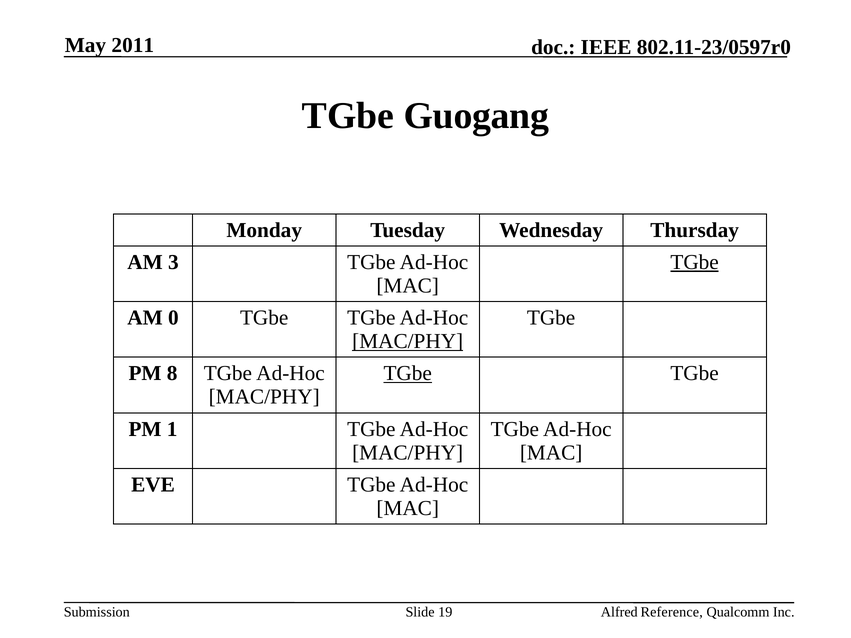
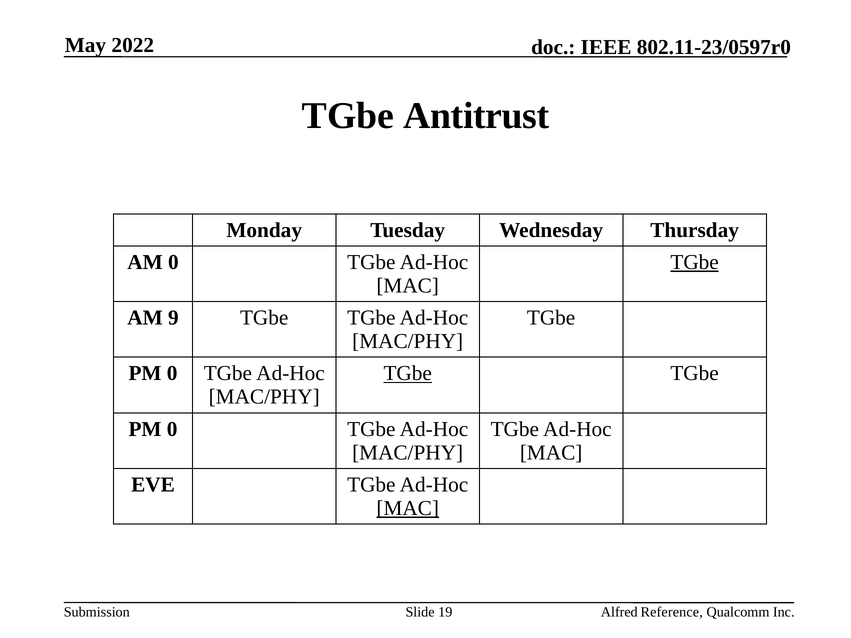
2011: 2011 -> 2022
Guogang: Guogang -> Antitrust
AM 3: 3 -> 0
0: 0 -> 9
MAC/PHY at (408, 341) underline: present -> none
8 at (172, 374): 8 -> 0
1 at (172, 429): 1 -> 0
MAC at (408, 508) underline: none -> present
